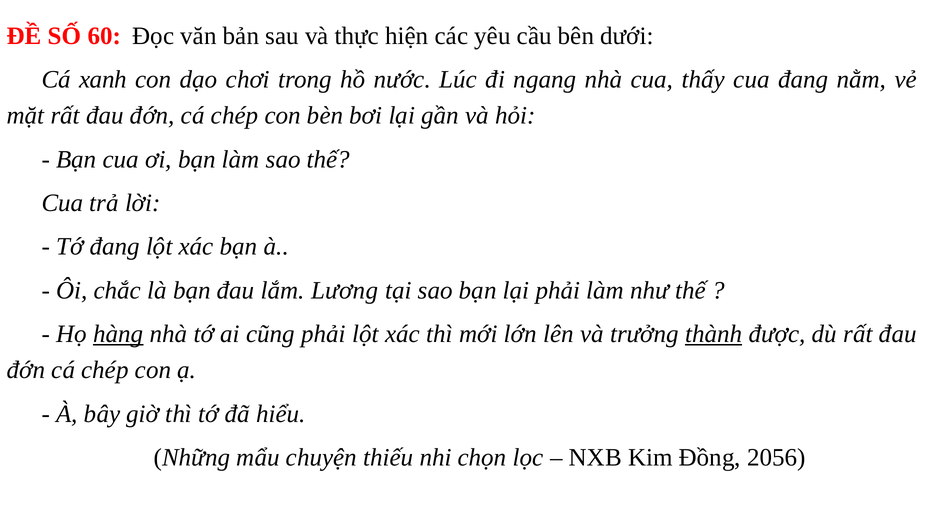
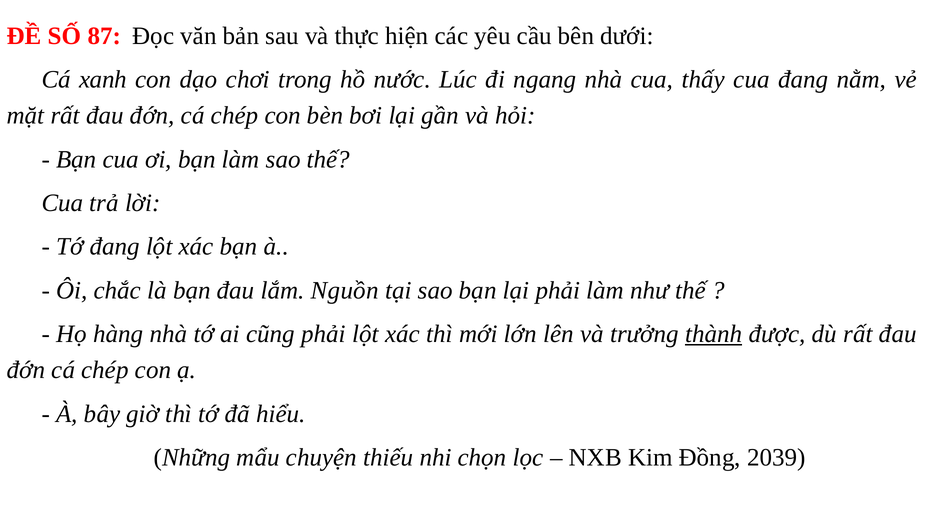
60: 60 -> 87
Lương: Lương -> Nguồn
hàng underline: present -> none
2056: 2056 -> 2039
